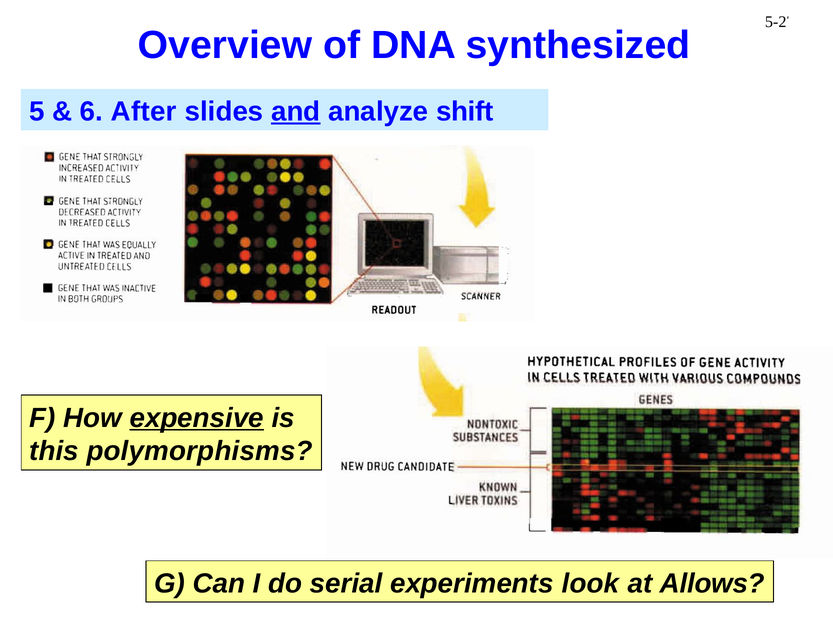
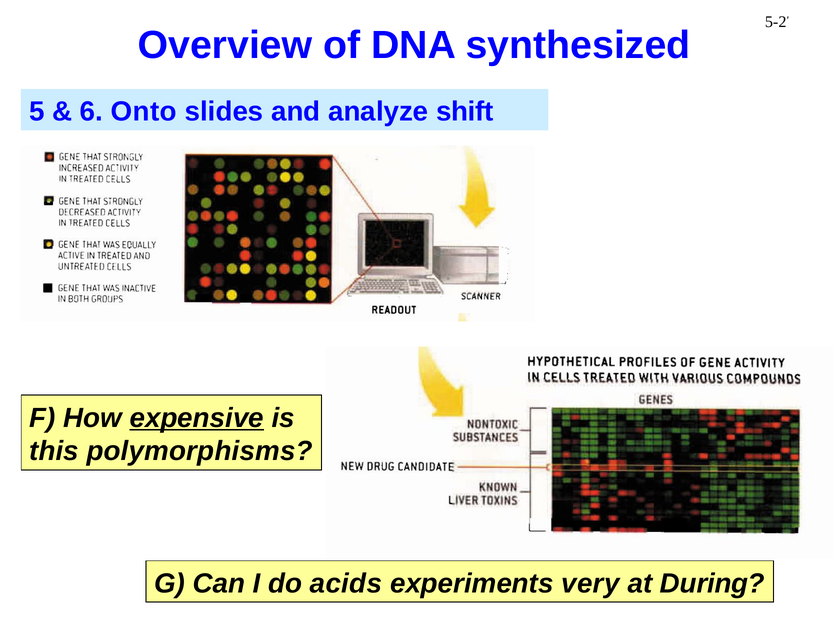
After: After -> Onto
and underline: present -> none
serial: serial -> acids
look: look -> very
Allows: Allows -> During
